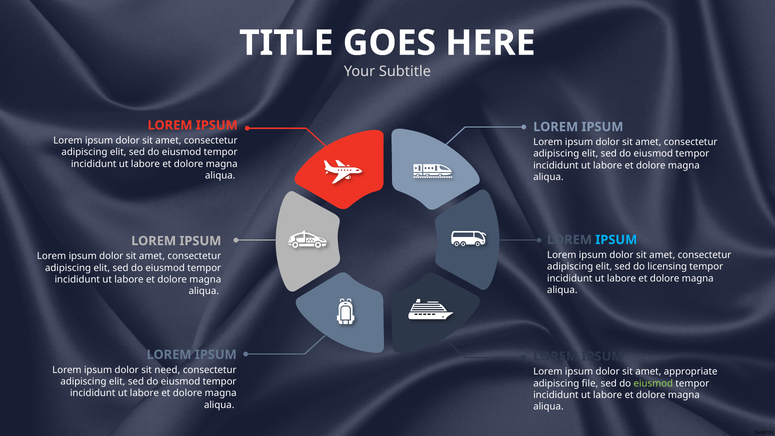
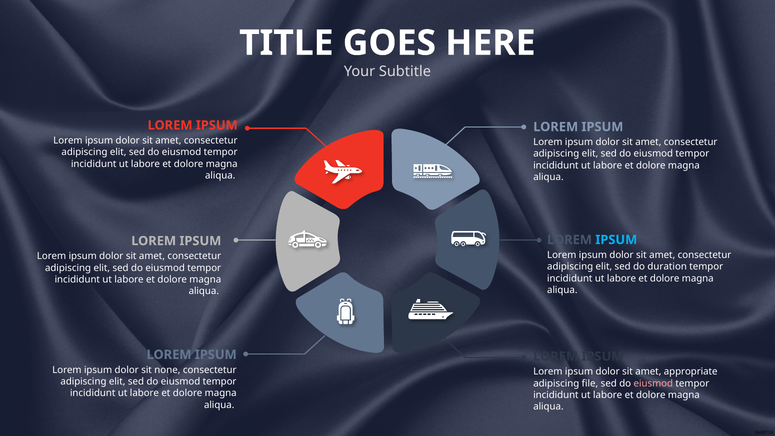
licensing: licensing -> duration
need: need -> none
eiusmod at (653, 383) colour: light green -> pink
